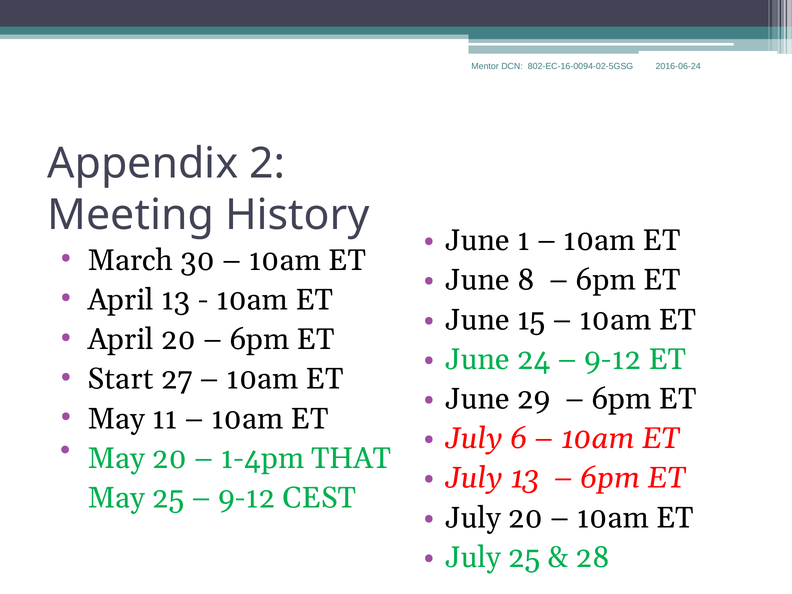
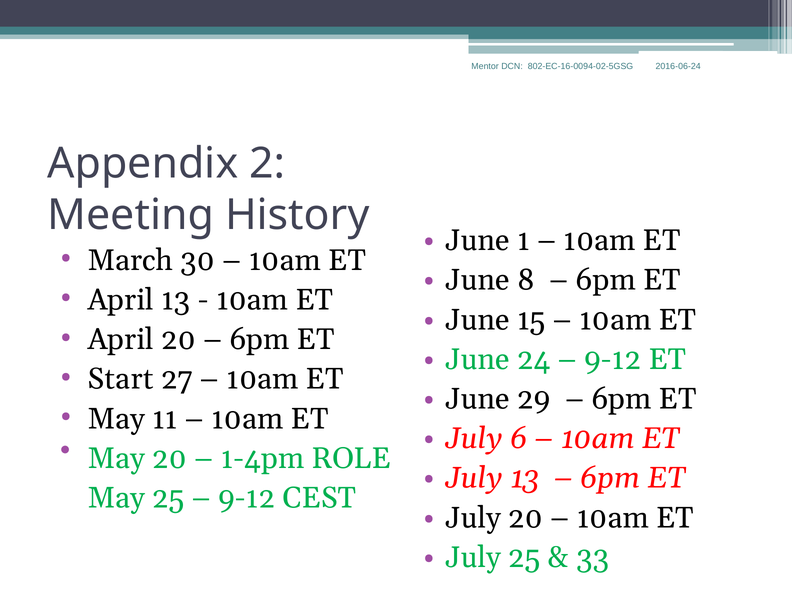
THAT: THAT -> ROLE
28: 28 -> 33
